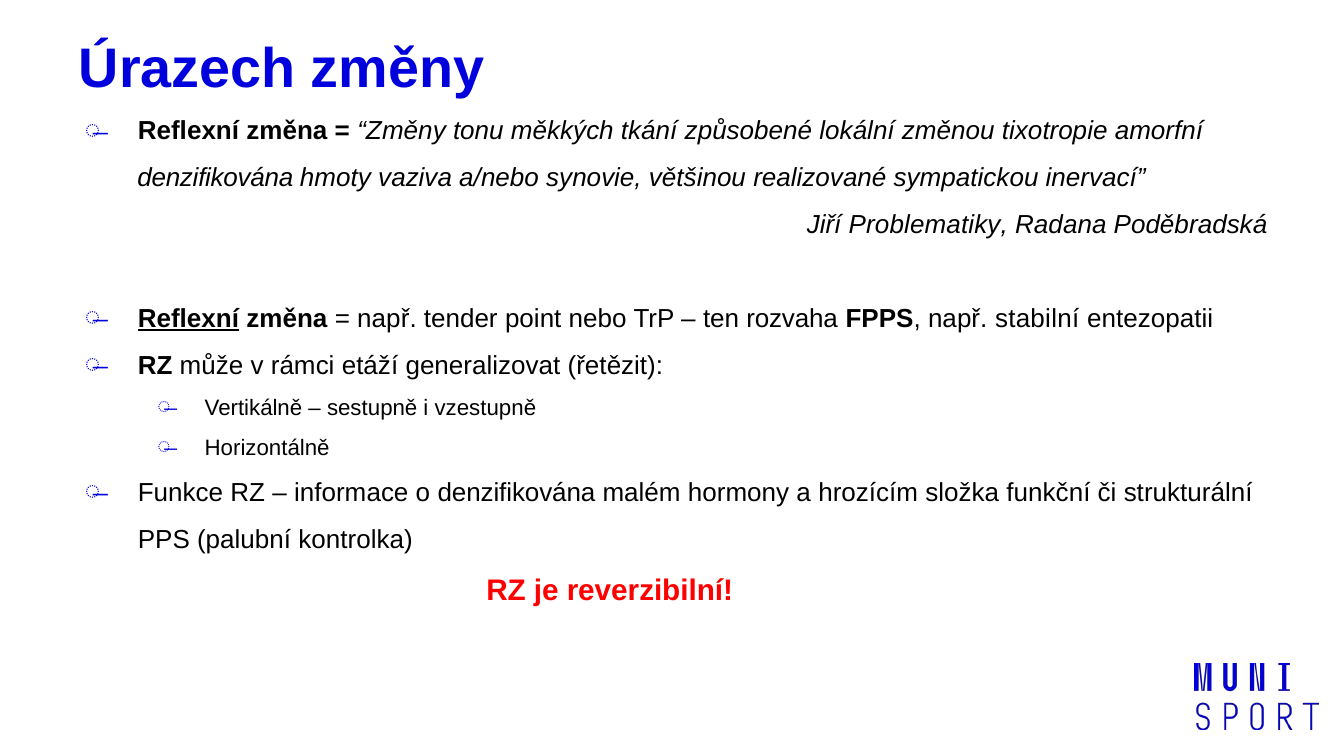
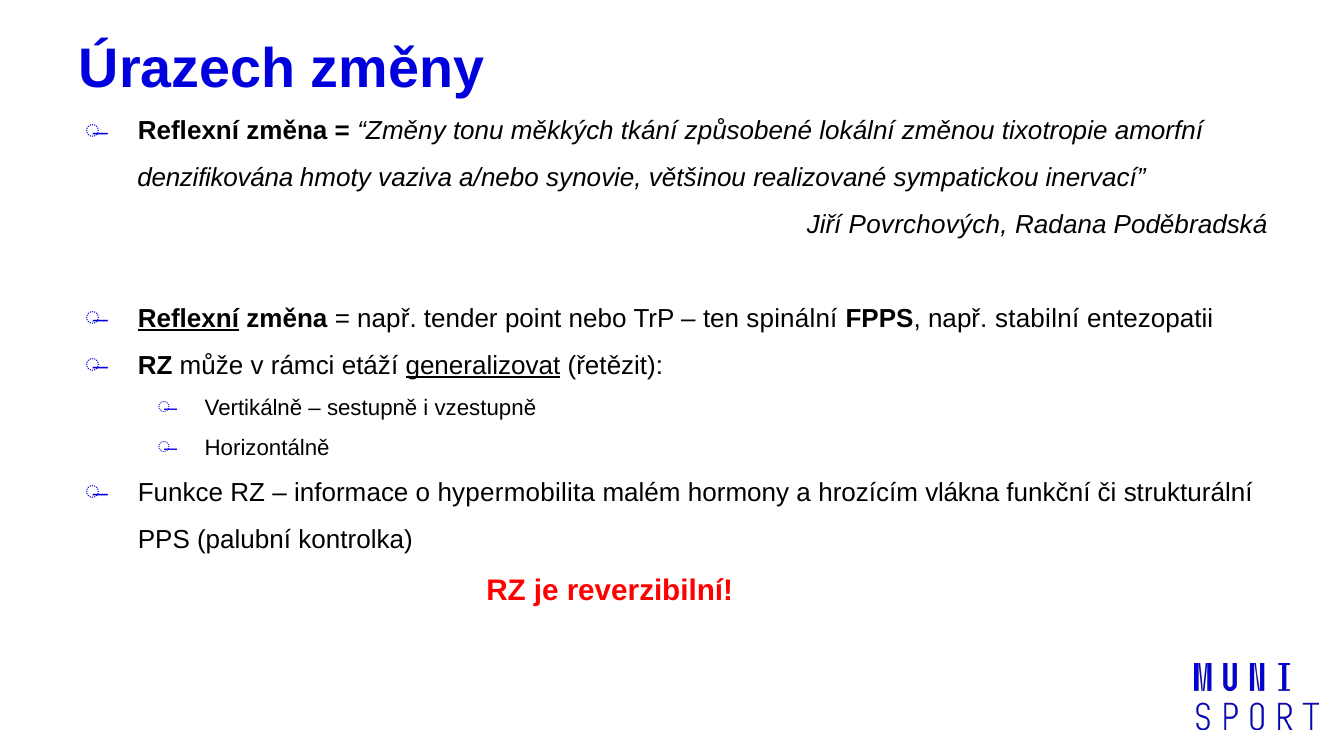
Problematiky: Problematiky -> Povrchových
rozvaha: rozvaha -> spinální
generalizovat underline: none -> present
o denzifikována: denzifikována -> hypermobilita
složka: složka -> vlákna
